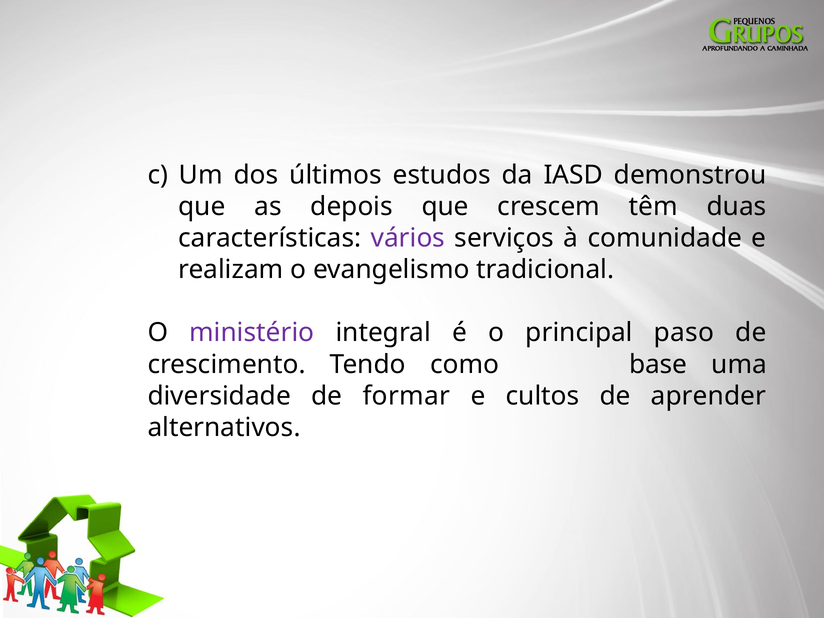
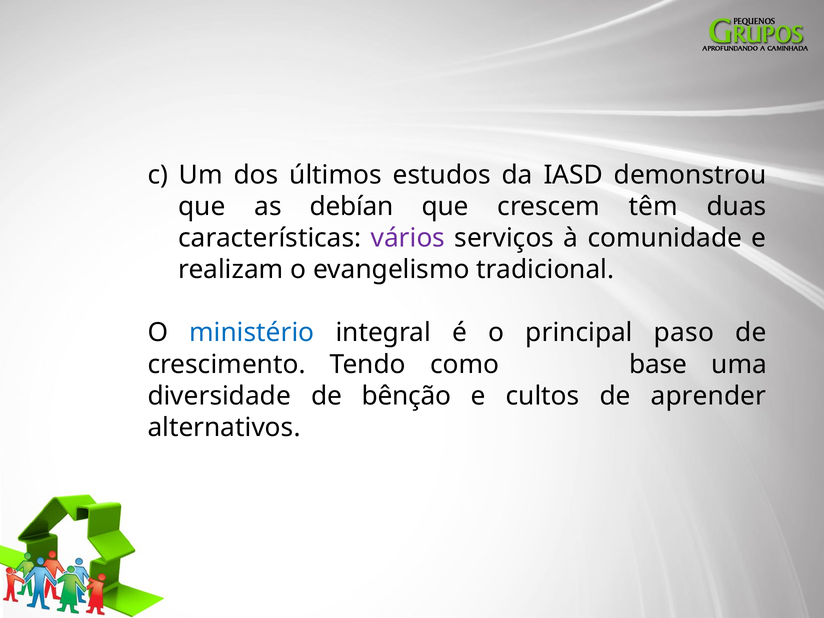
depois: depois -> debían
ministério colour: purple -> blue
formar: formar -> bênção
